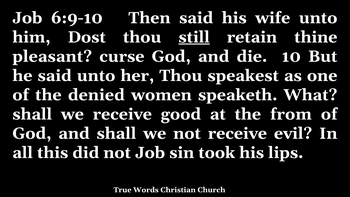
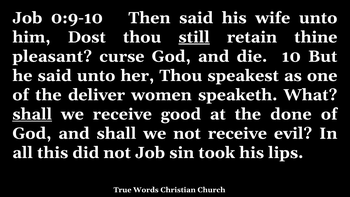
6:9-10: 6:9-10 -> 0:9-10
denied: denied -> deliver
shall at (32, 114) underline: none -> present
from: from -> done
